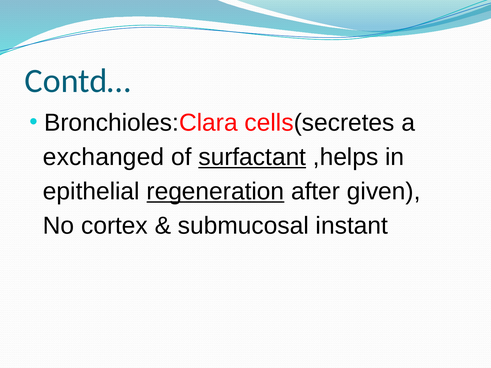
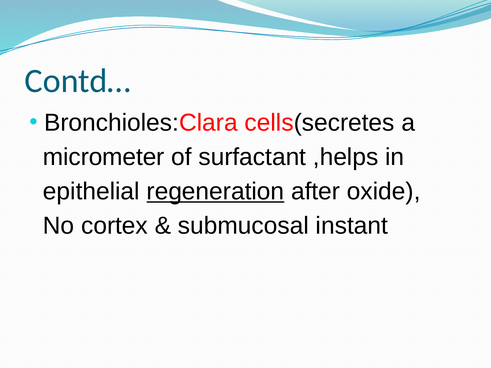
exchanged: exchanged -> micrometer
surfactant underline: present -> none
given: given -> oxide
